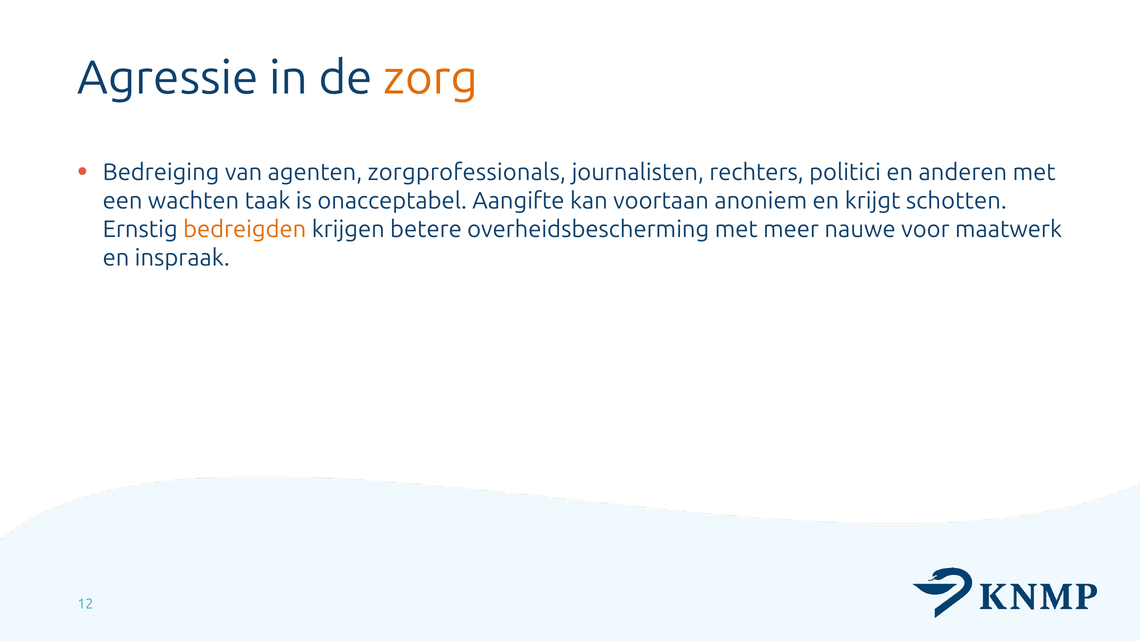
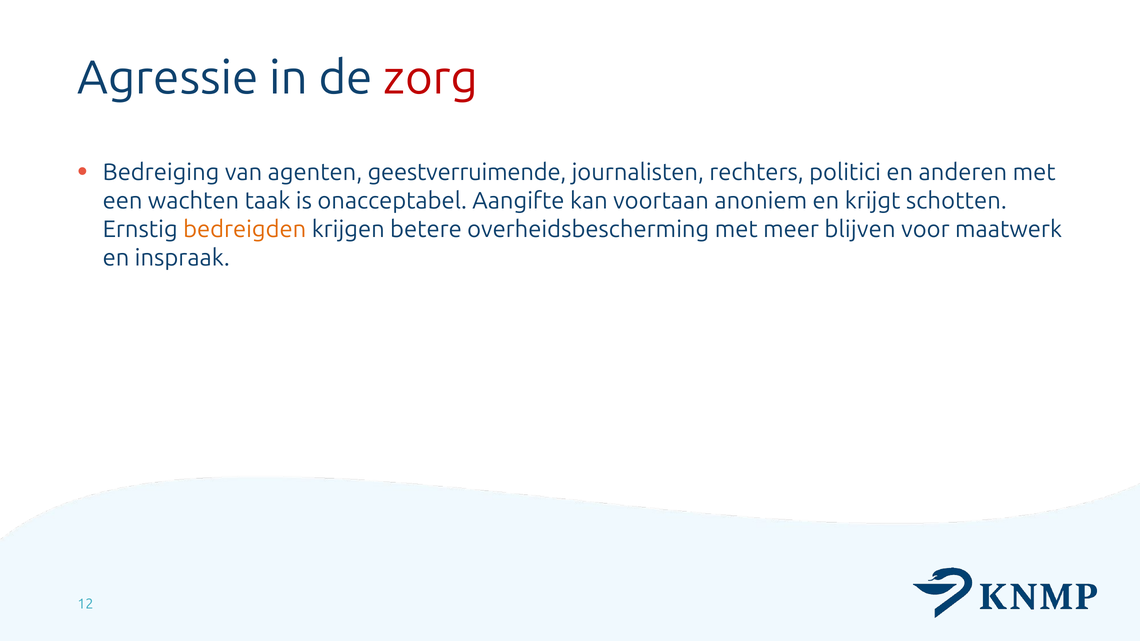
zorg colour: orange -> red
zorgprofessionals: zorgprofessionals -> geestverruimende
nauwe: nauwe -> blijven
